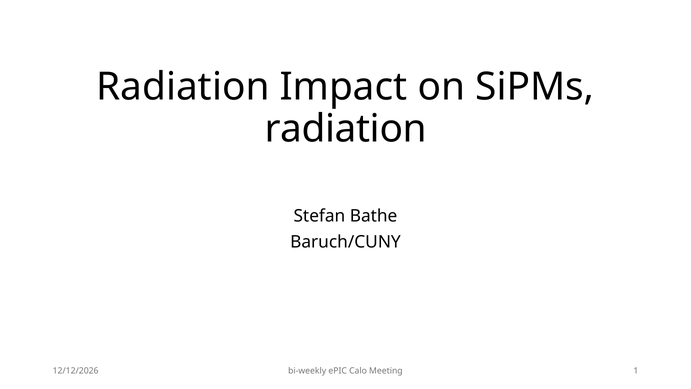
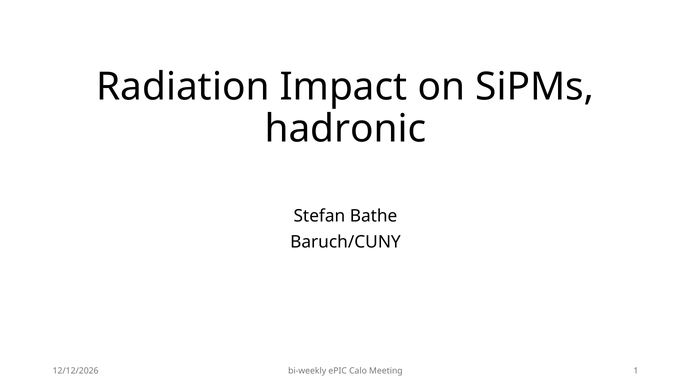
radiation at (346, 129): radiation -> hadronic
